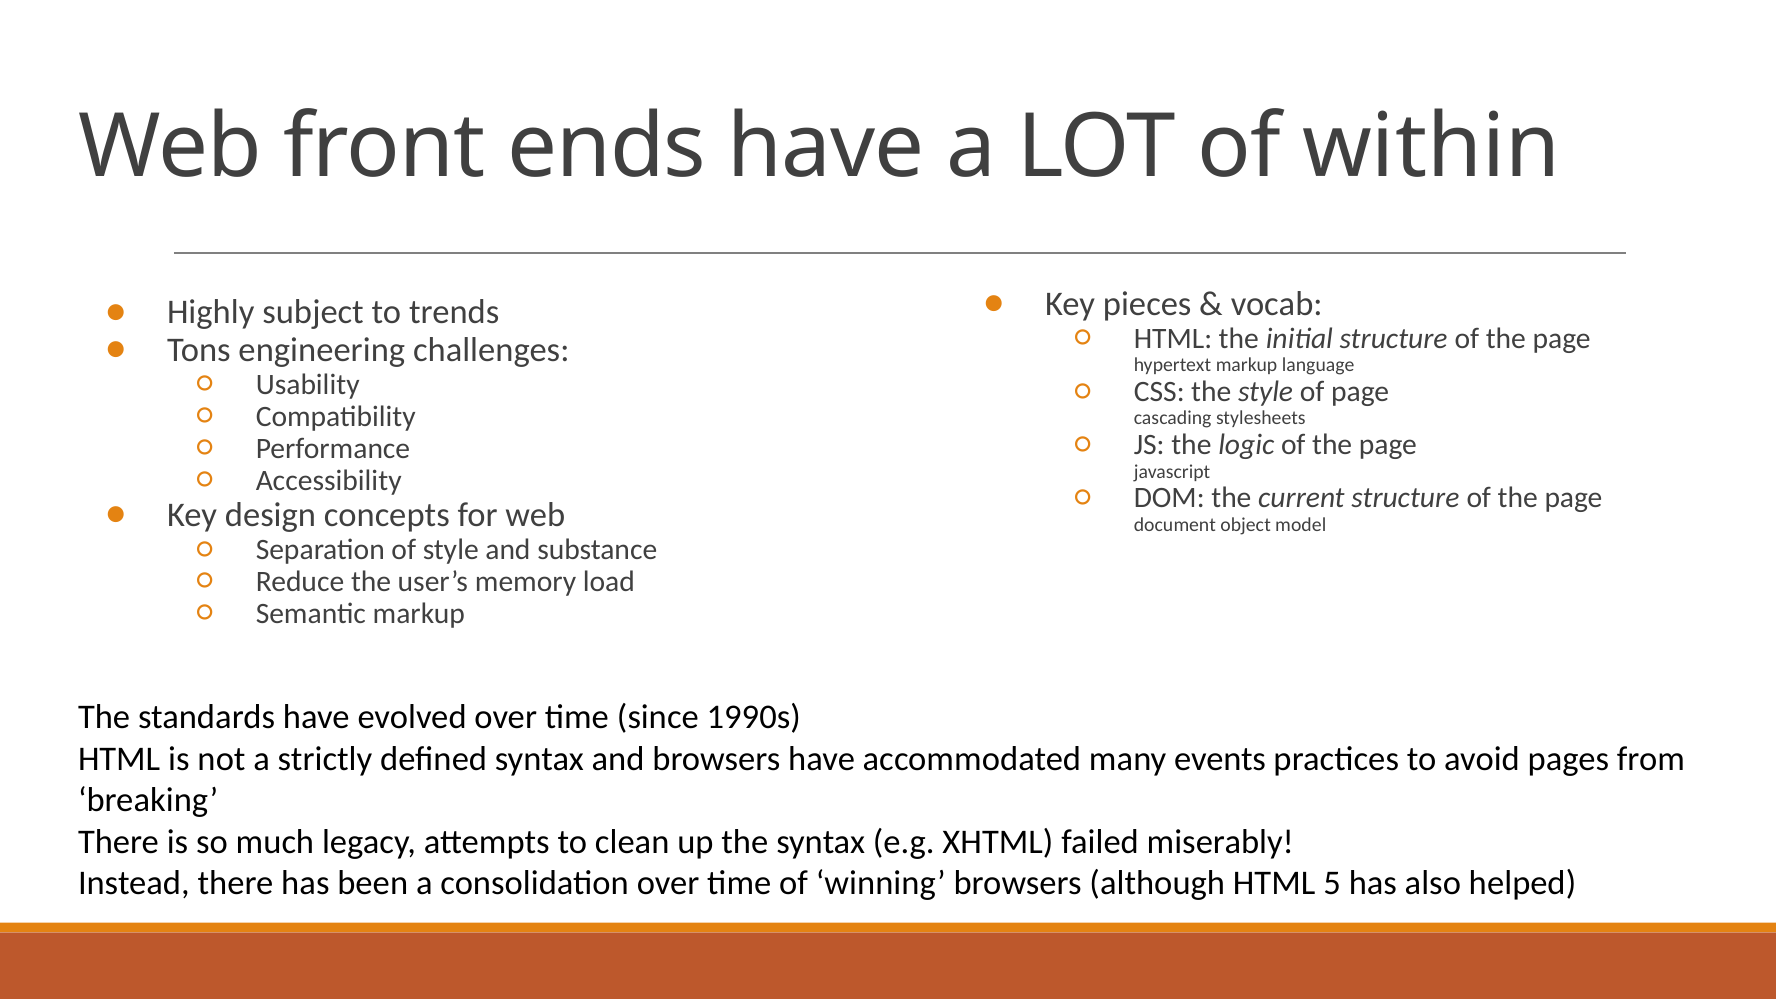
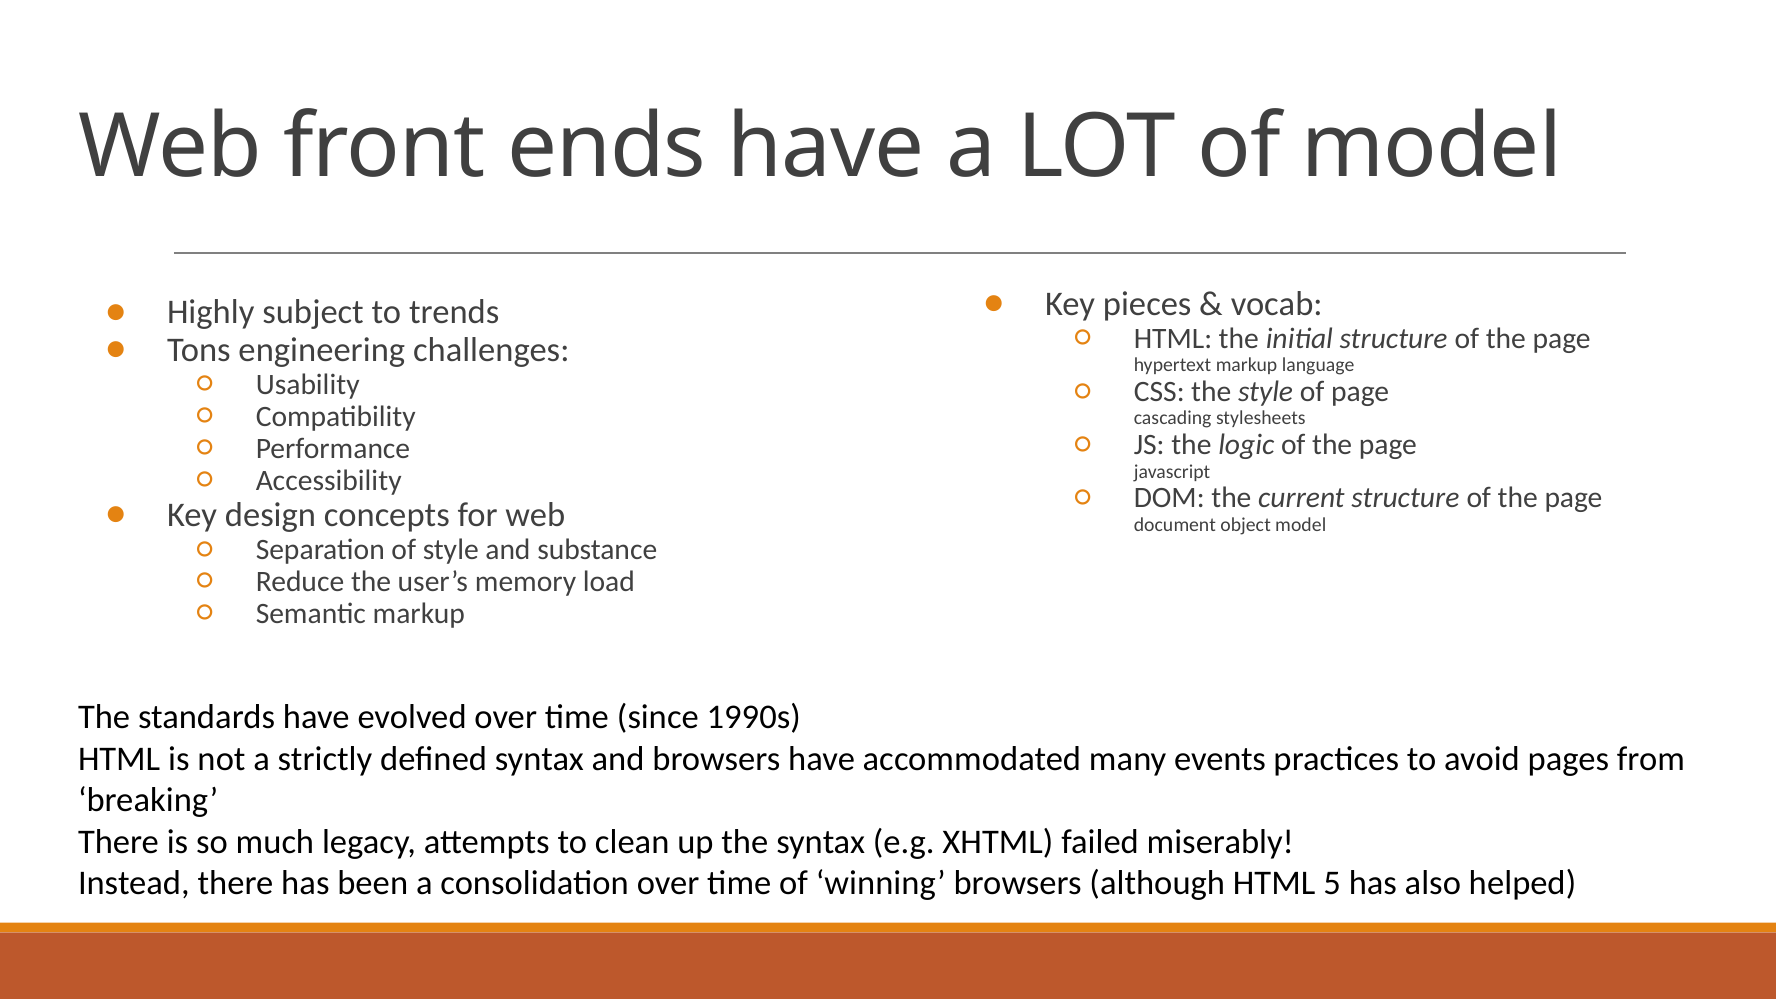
of within: within -> model
